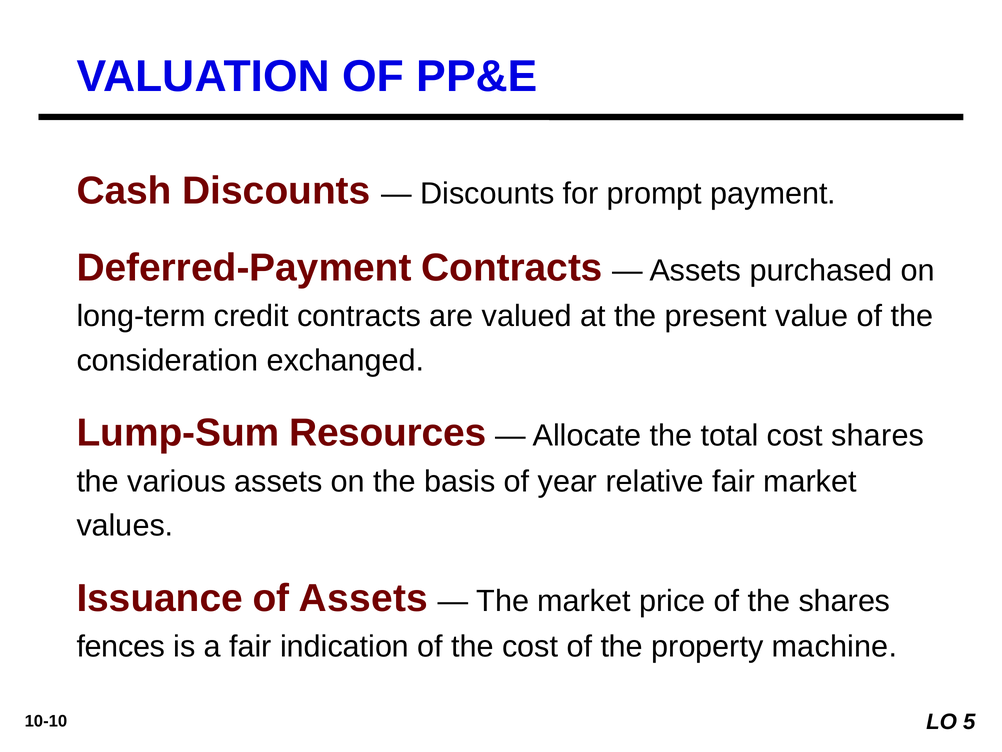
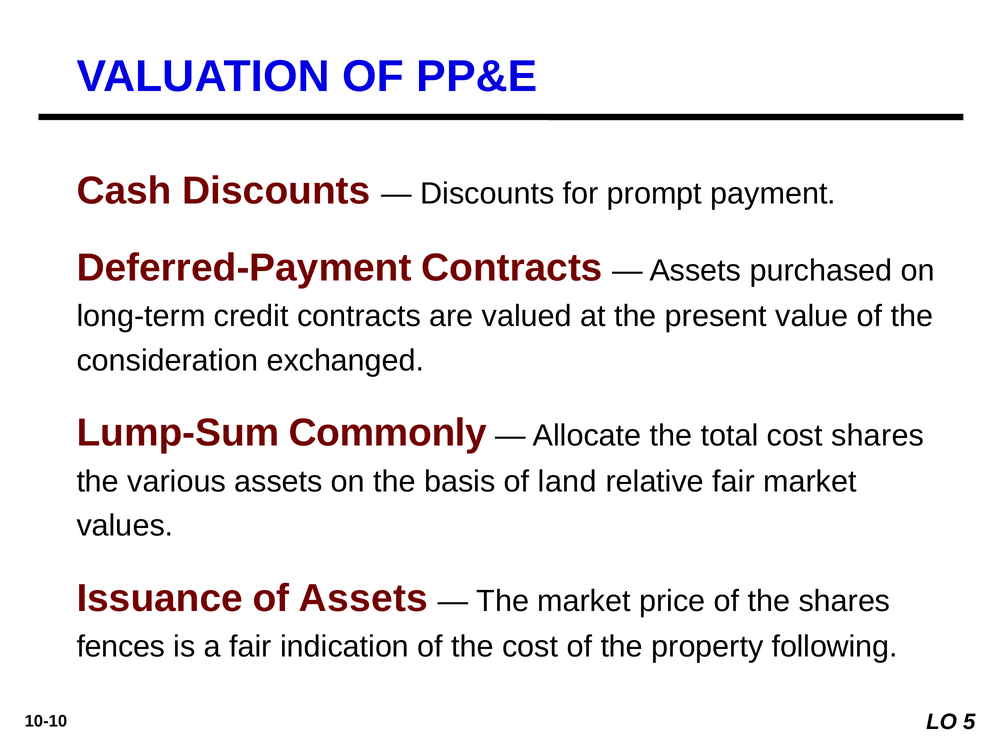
Resources: Resources -> Commonly
year: year -> land
machine: machine -> following
